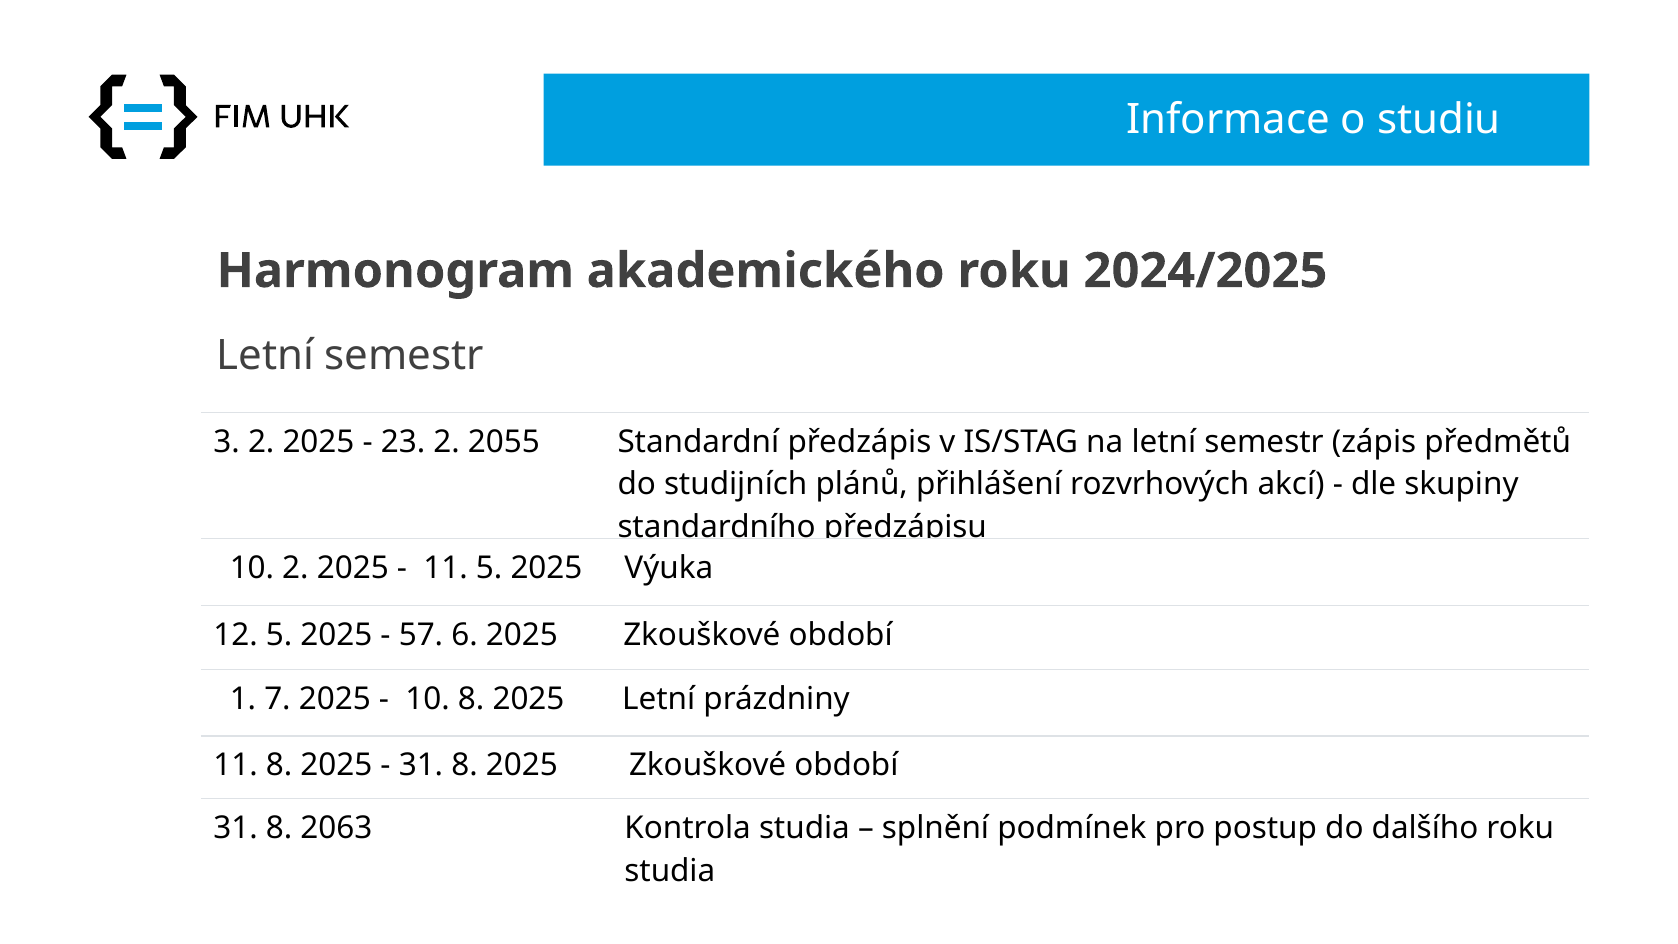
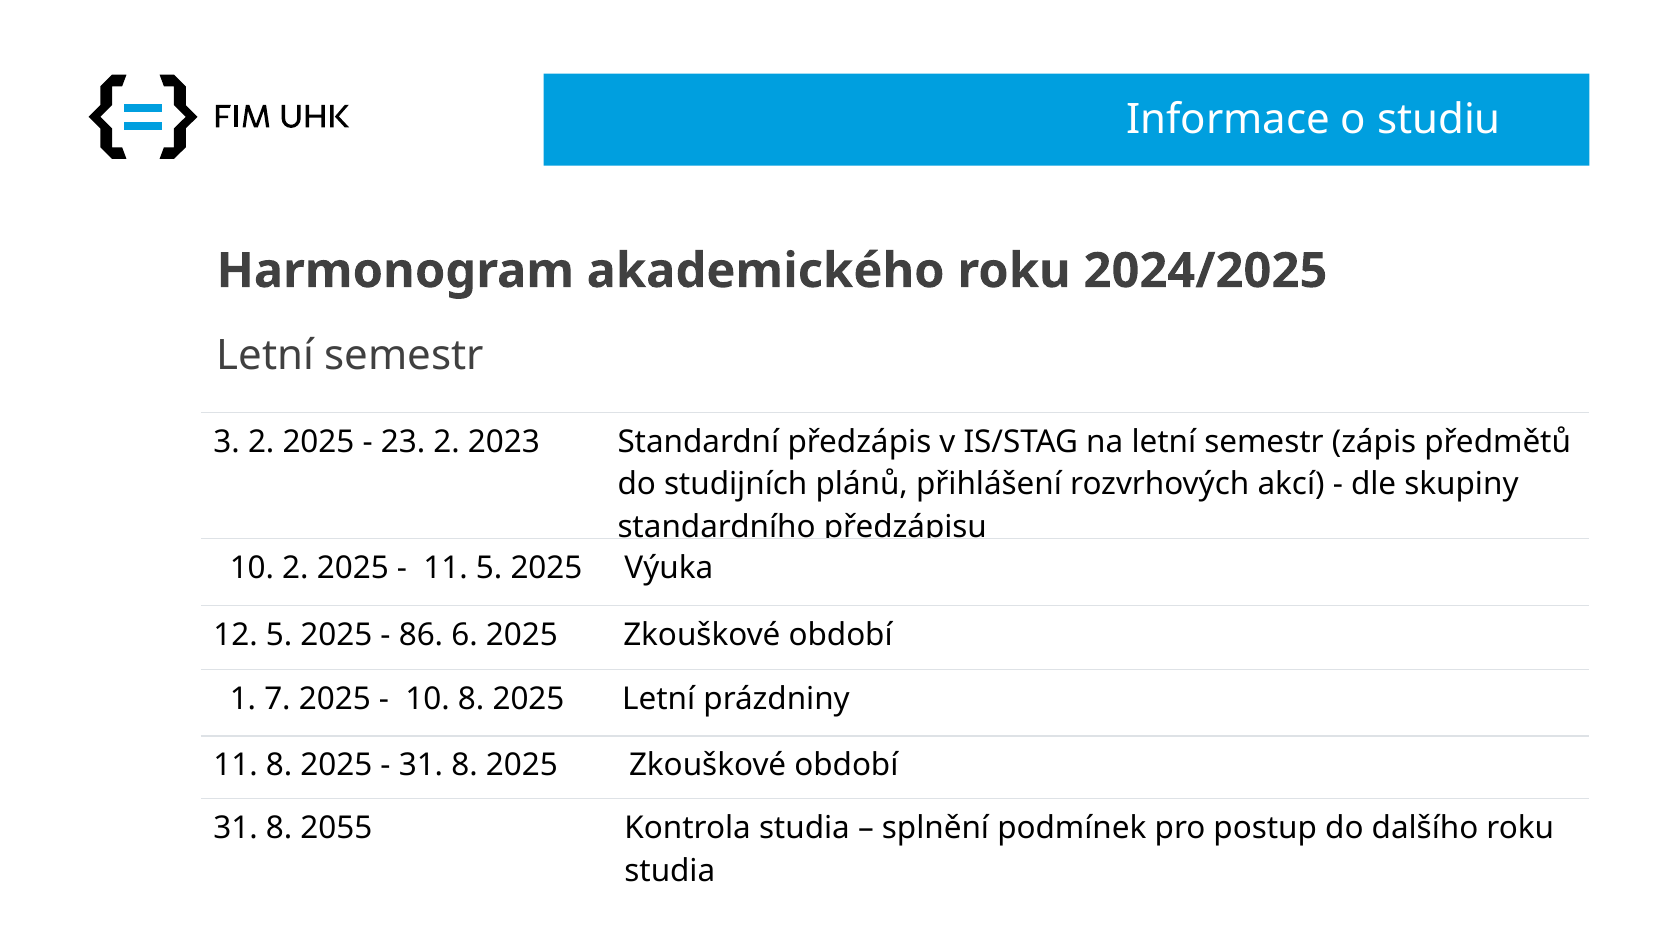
2055: 2055 -> 2023
57: 57 -> 86
2063: 2063 -> 2055
